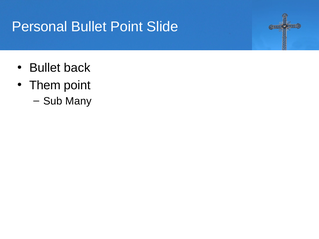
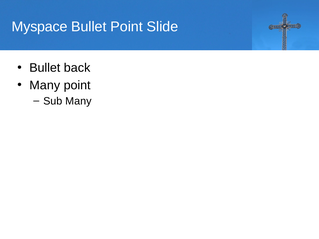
Personal: Personal -> Myspace
Them at (45, 85): Them -> Many
